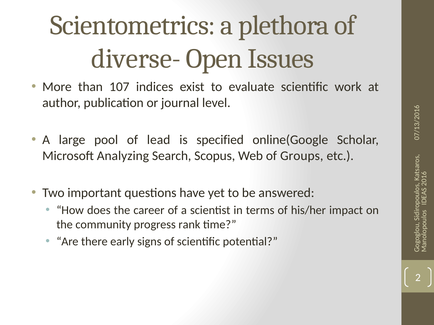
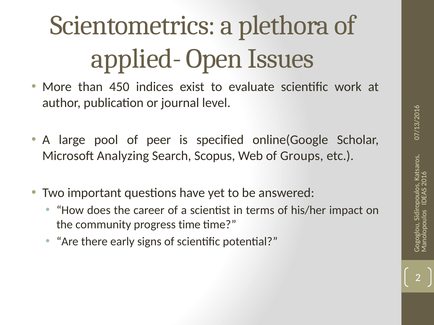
diverse-: diverse- -> applied-
107: 107 -> 450
lead: lead -> peer
progress rank: rank -> time
